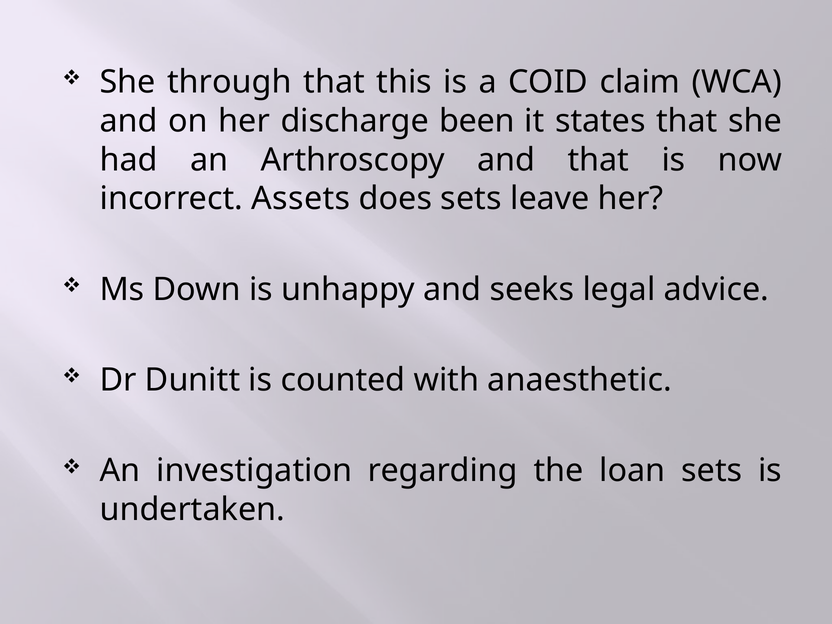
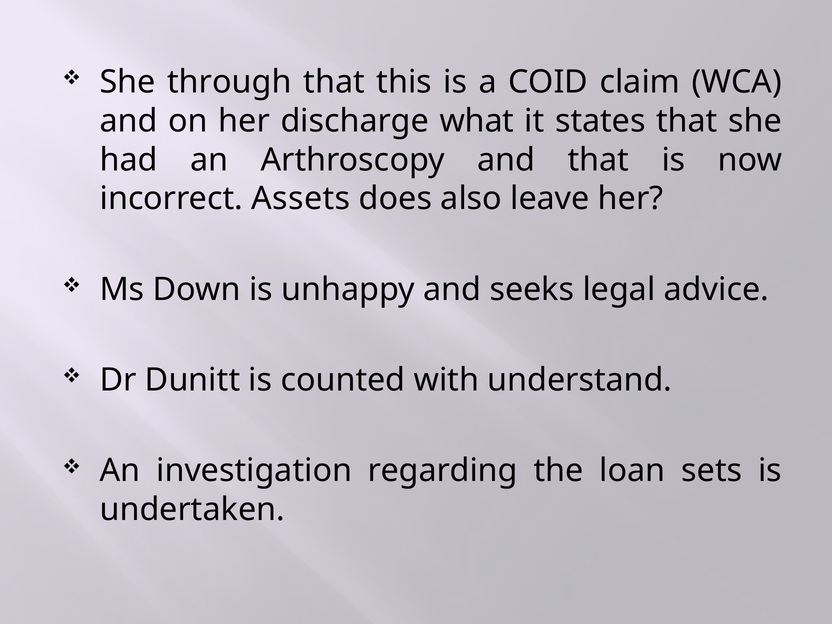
been: been -> what
does sets: sets -> also
anaesthetic: anaesthetic -> understand
